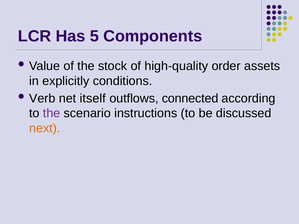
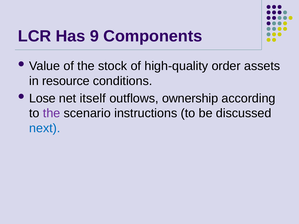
5: 5 -> 9
explicitly: explicitly -> resource
Verb: Verb -> Lose
connected: connected -> ownership
next colour: orange -> blue
